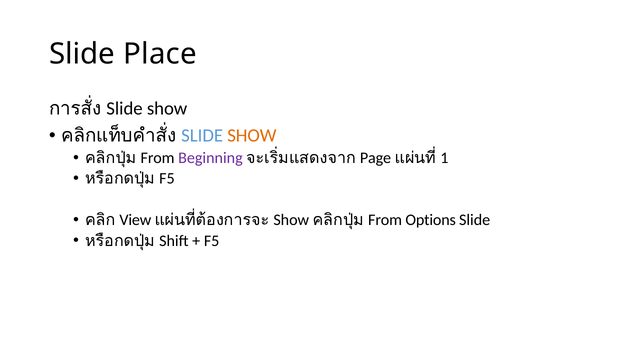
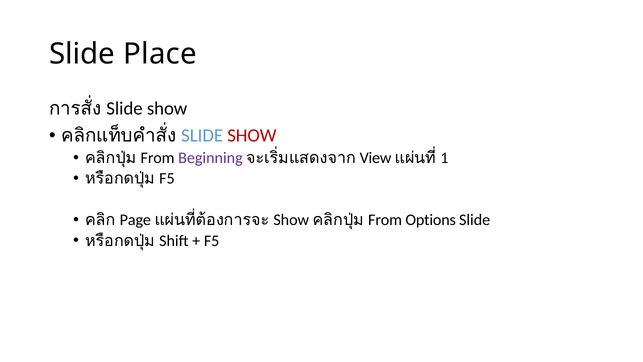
SHOW at (252, 136) colour: orange -> red
Page: Page -> View
View: View -> Page
